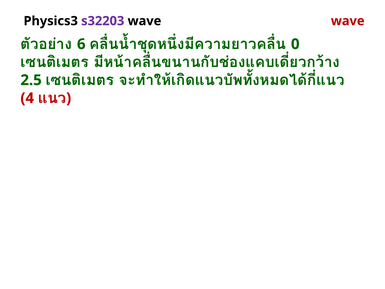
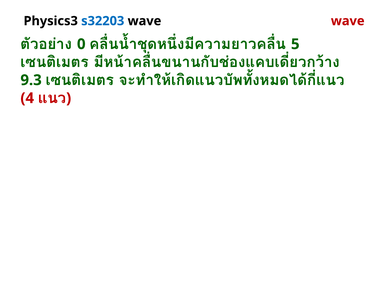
s32203 colour: purple -> blue
6: 6 -> 0
0: 0 -> 5
2.5: 2.5 -> 9.3
